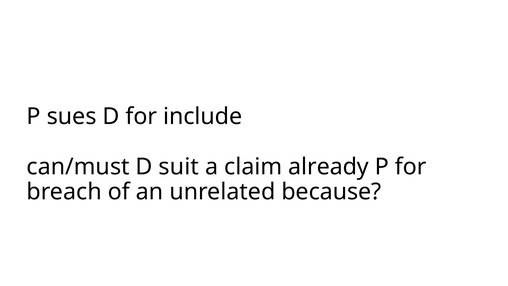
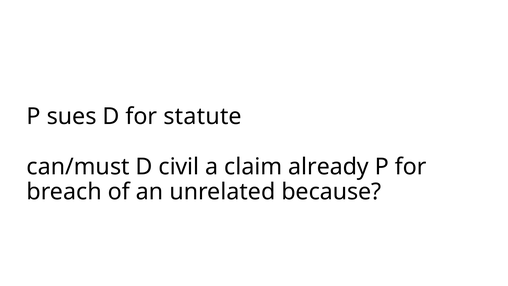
include: include -> statute
suit: suit -> civil
